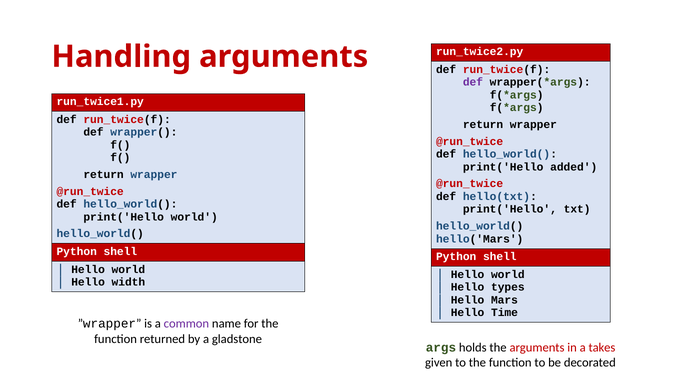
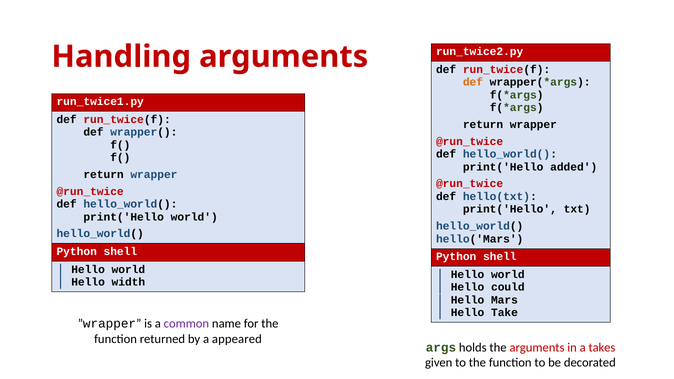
def at (473, 82) colour: purple -> orange
types: types -> could
Time: Time -> Take
gladstone: gladstone -> appeared
